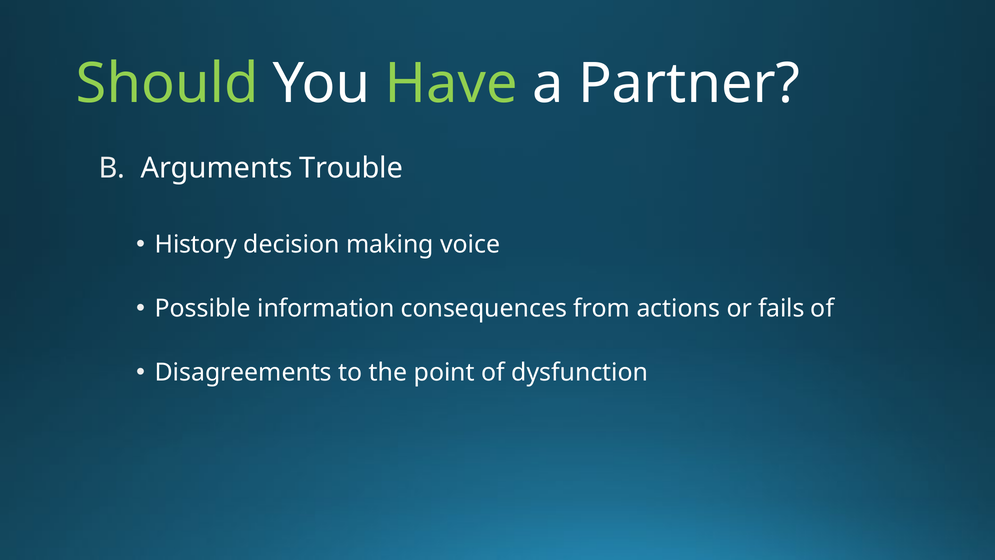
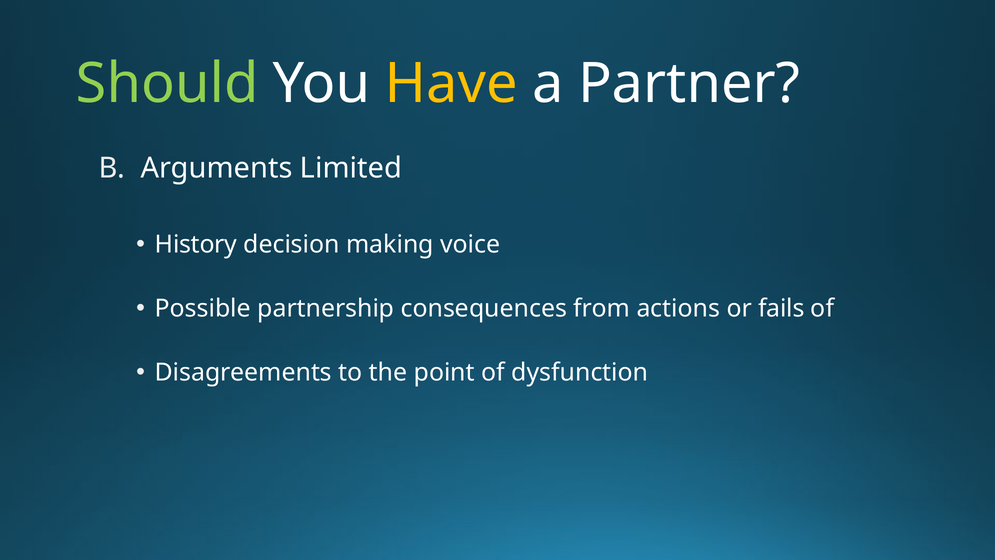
Have colour: light green -> yellow
Trouble: Trouble -> Limited
information: information -> partnership
